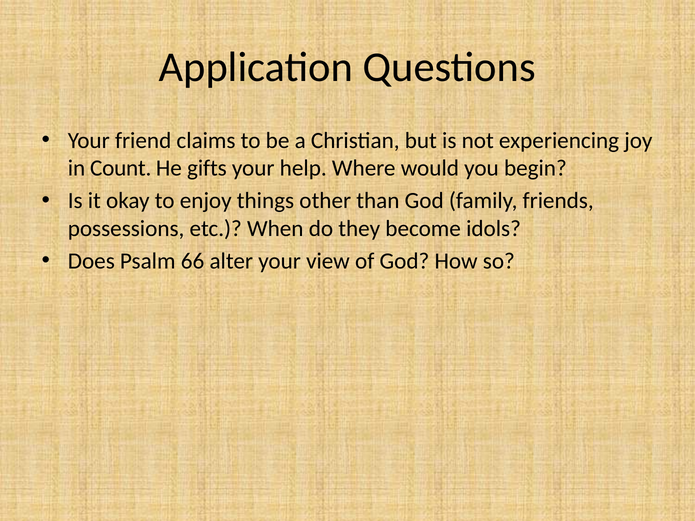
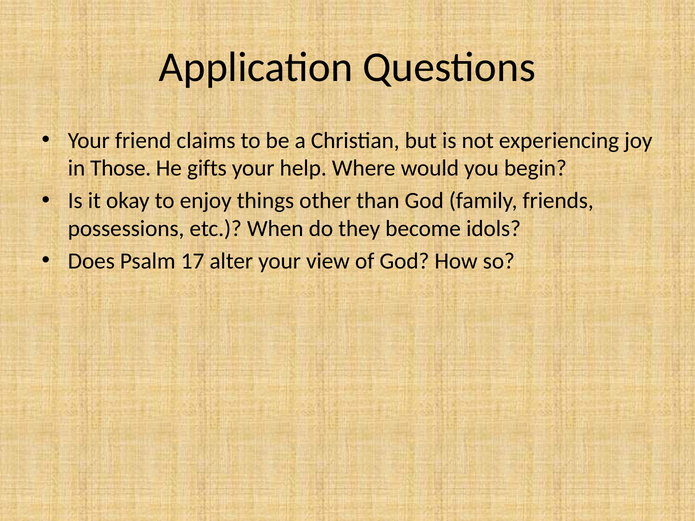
Count: Count -> Those
66: 66 -> 17
